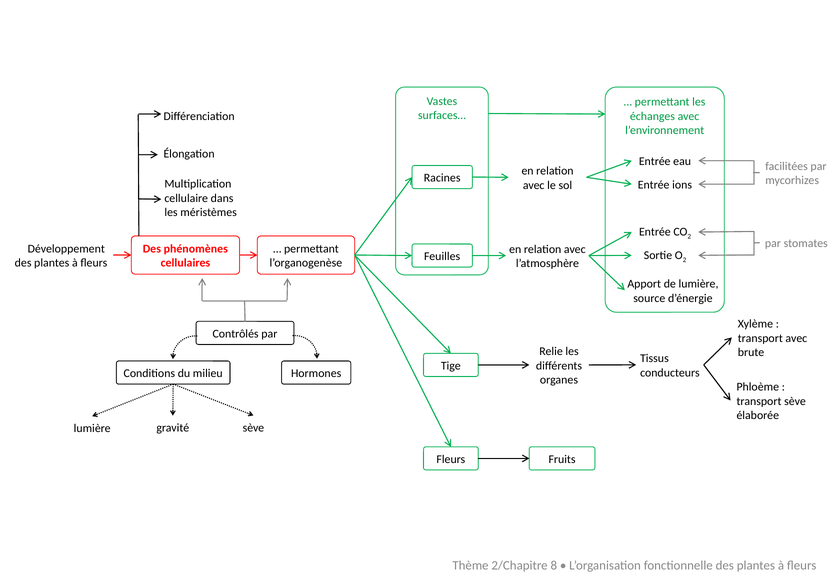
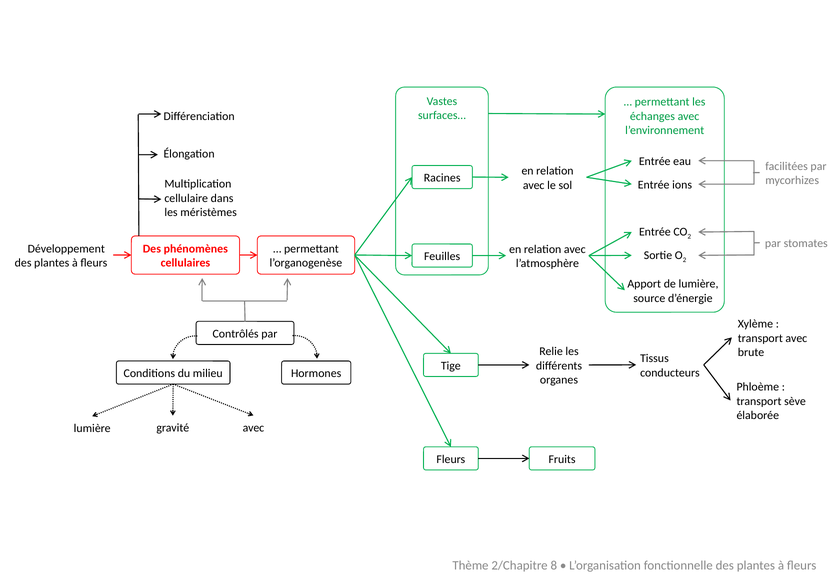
gravité sève: sève -> avec
